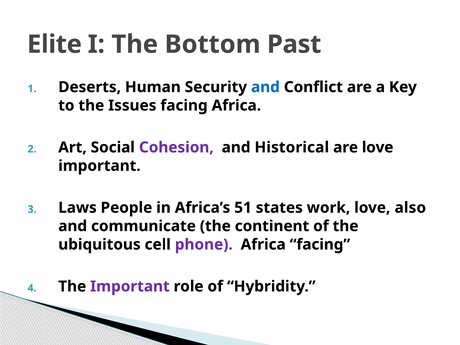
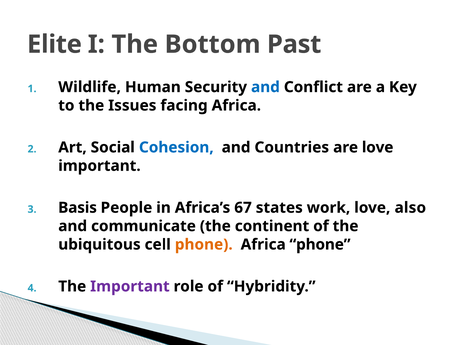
Deserts: Deserts -> Wildlife
Cohesion colour: purple -> blue
Historical: Historical -> Countries
Laws: Laws -> Basis
51: 51 -> 67
phone at (204, 244) colour: purple -> orange
Africa facing: facing -> phone
